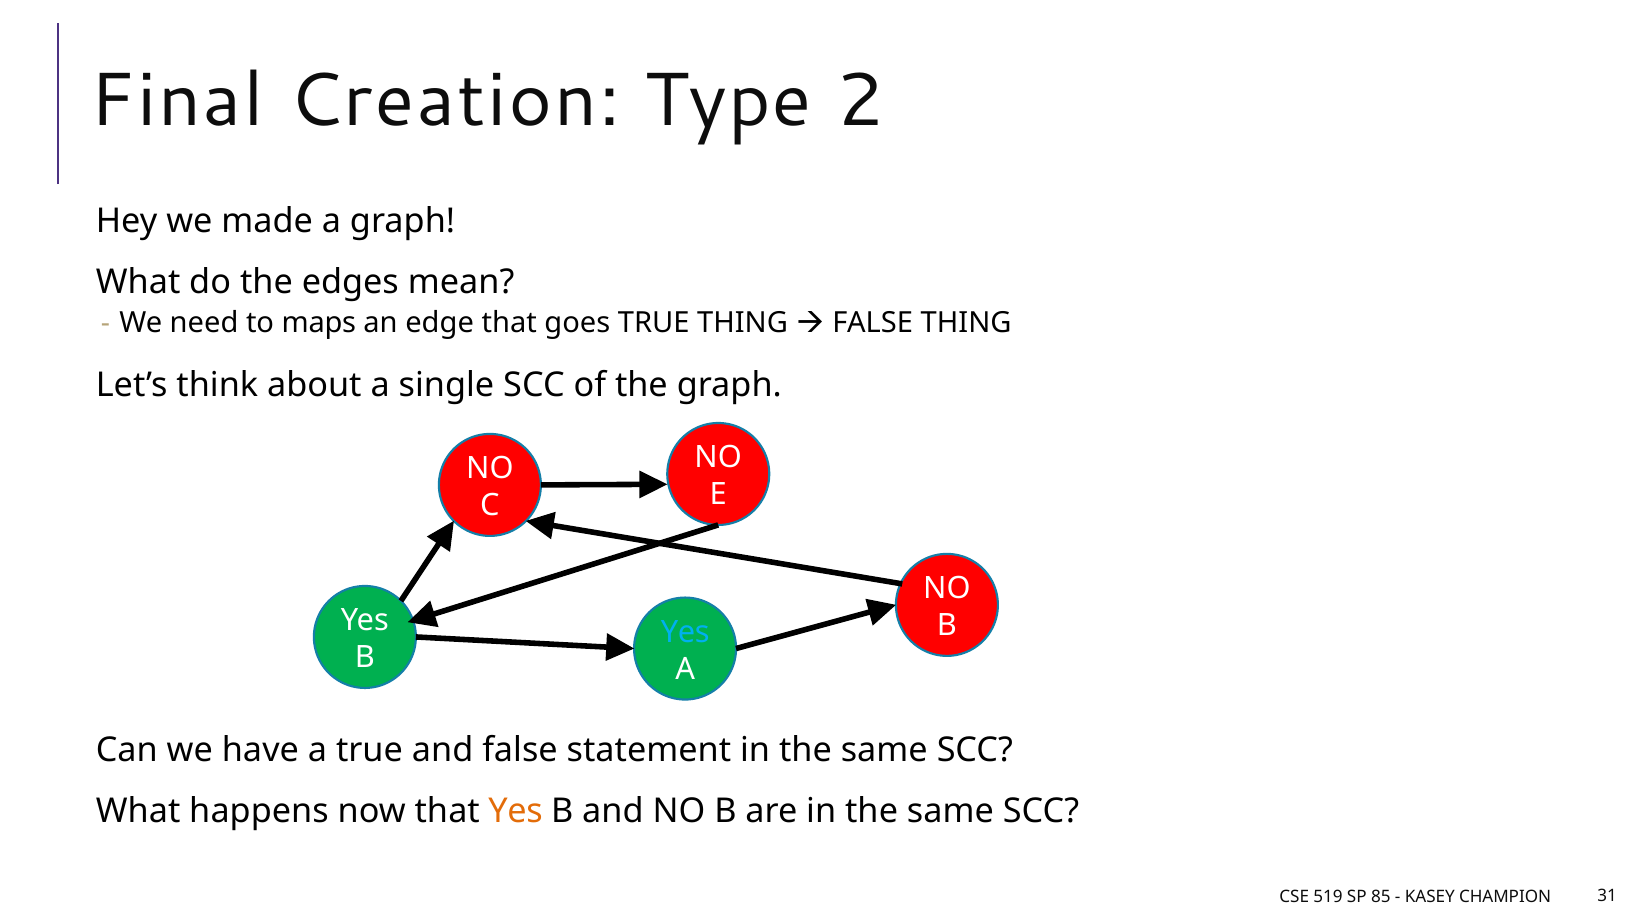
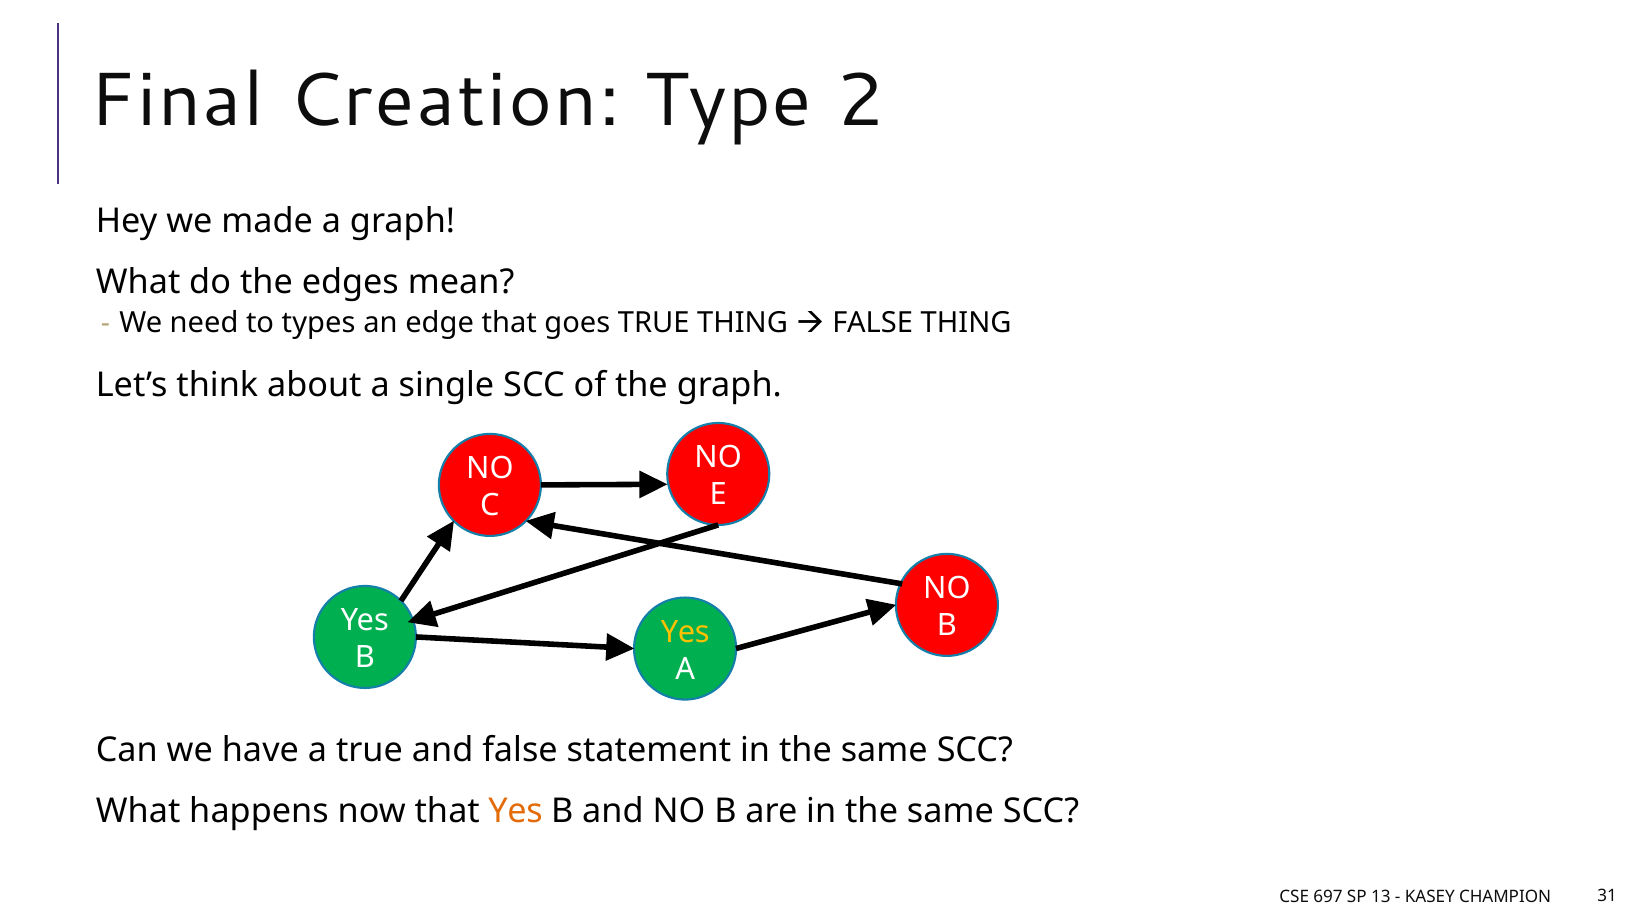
maps: maps -> types
Yes at (685, 632) colour: light blue -> yellow
519: 519 -> 697
85: 85 -> 13
